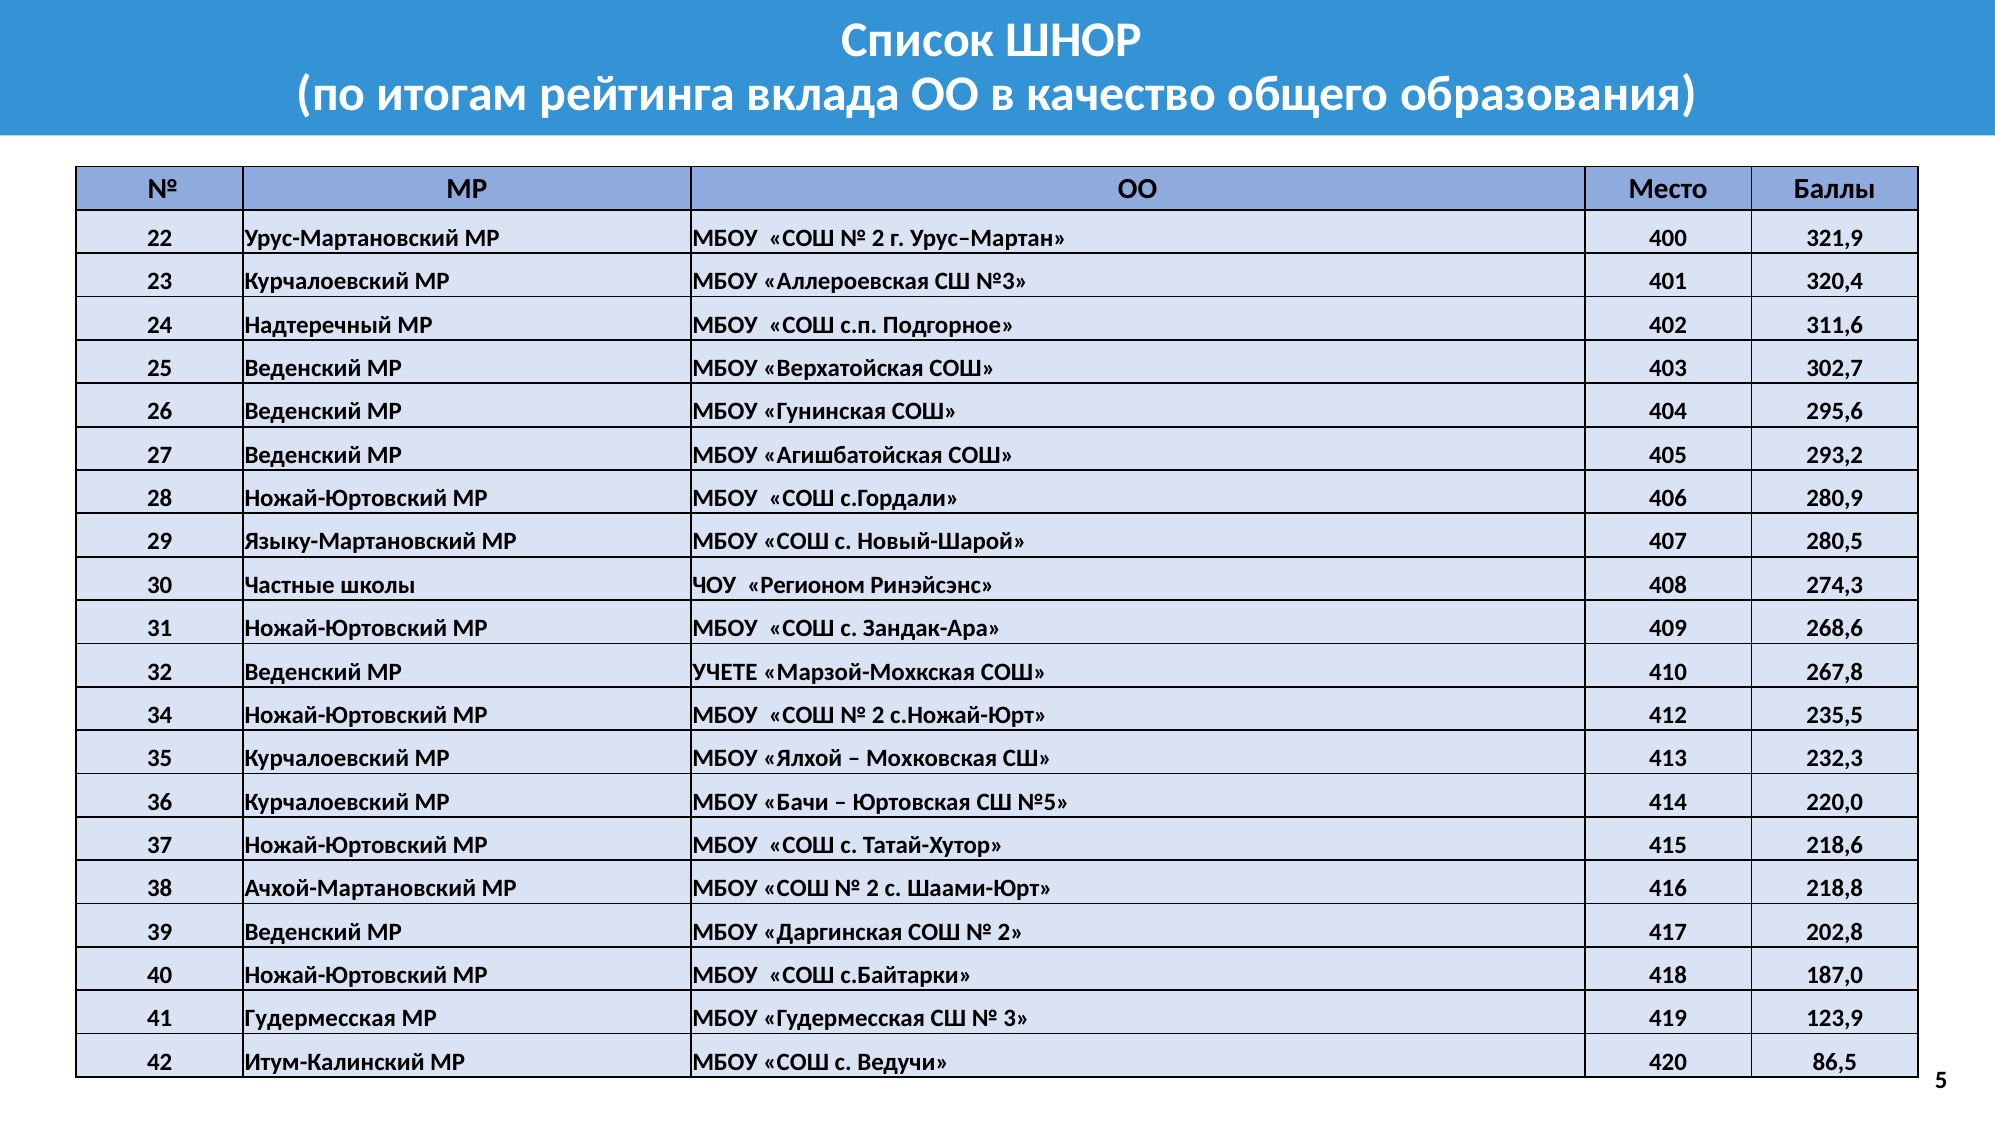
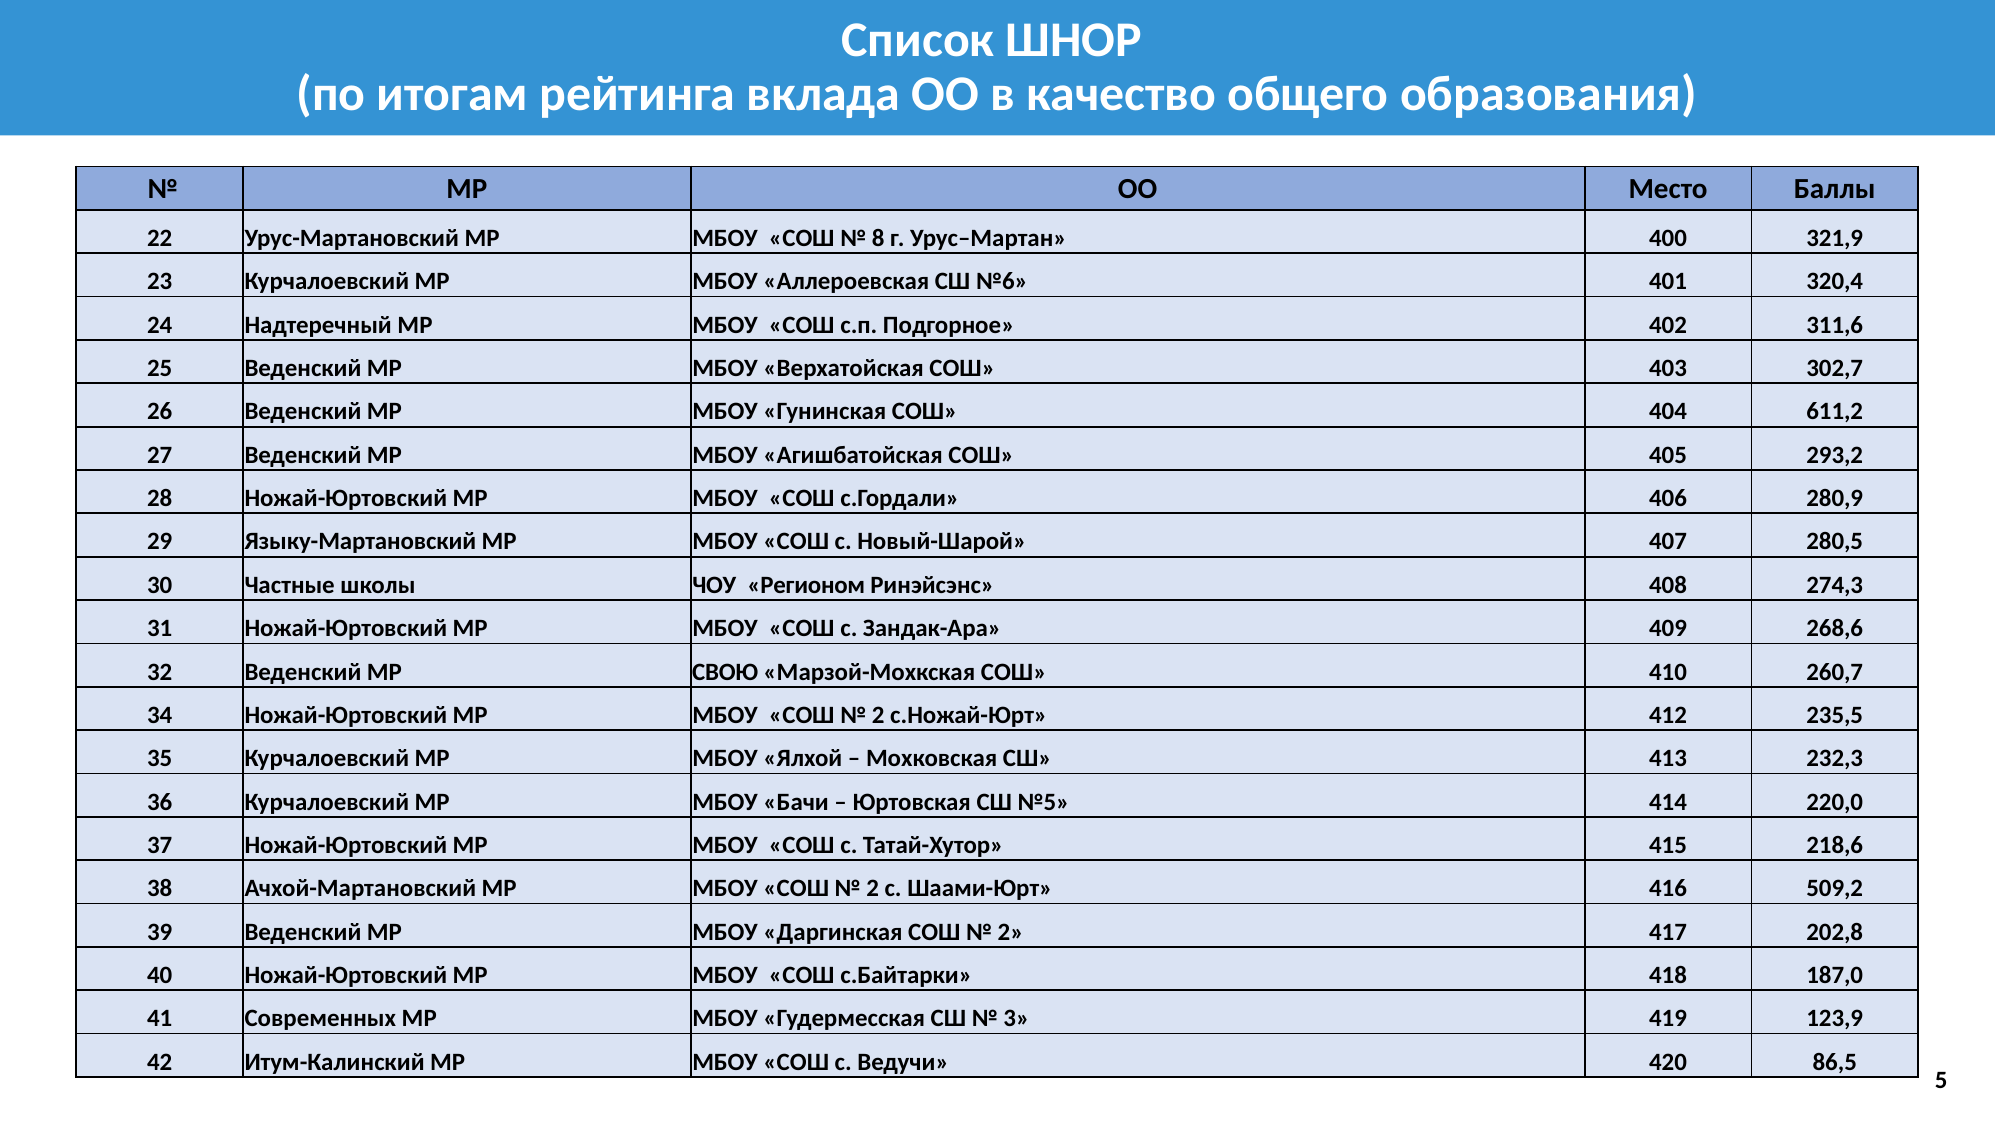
2 at (878, 238): 2 -> 8
№3: №3 -> №6
295,6: 295,6 -> 611,2
УЧЕТЕ: УЧЕТЕ -> СВОЮ
267,8: 267,8 -> 260,7
218,8: 218,8 -> 509,2
41 Гудермесская: Гудермесская -> Современных
